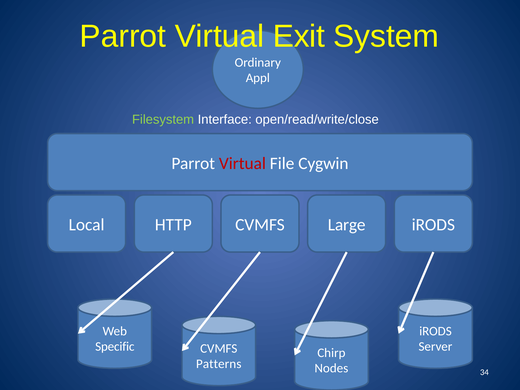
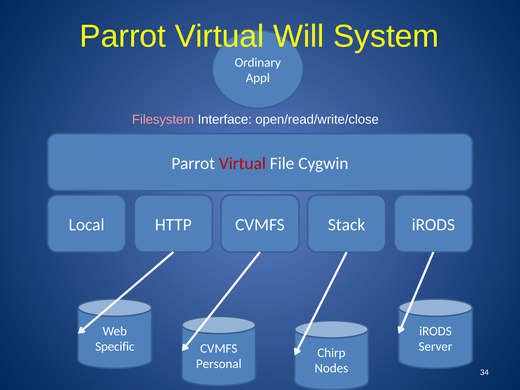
Exit: Exit -> Will
Filesystem colour: light green -> pink
Large: Large -> Stack
Patterns: Patterns -> Personal
